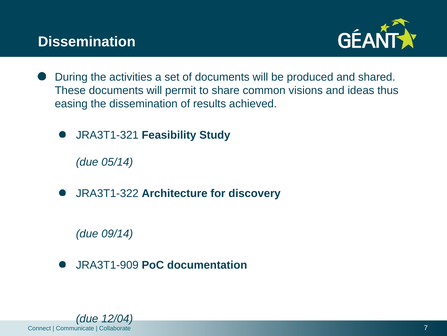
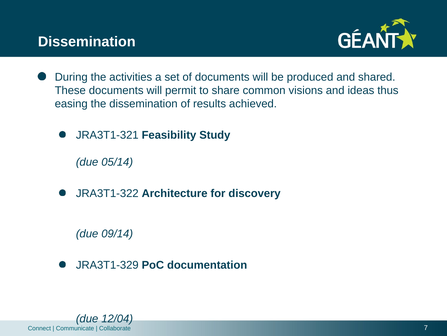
JRA3T1-909: JRA3T1-909 -> JRA3T1-329
